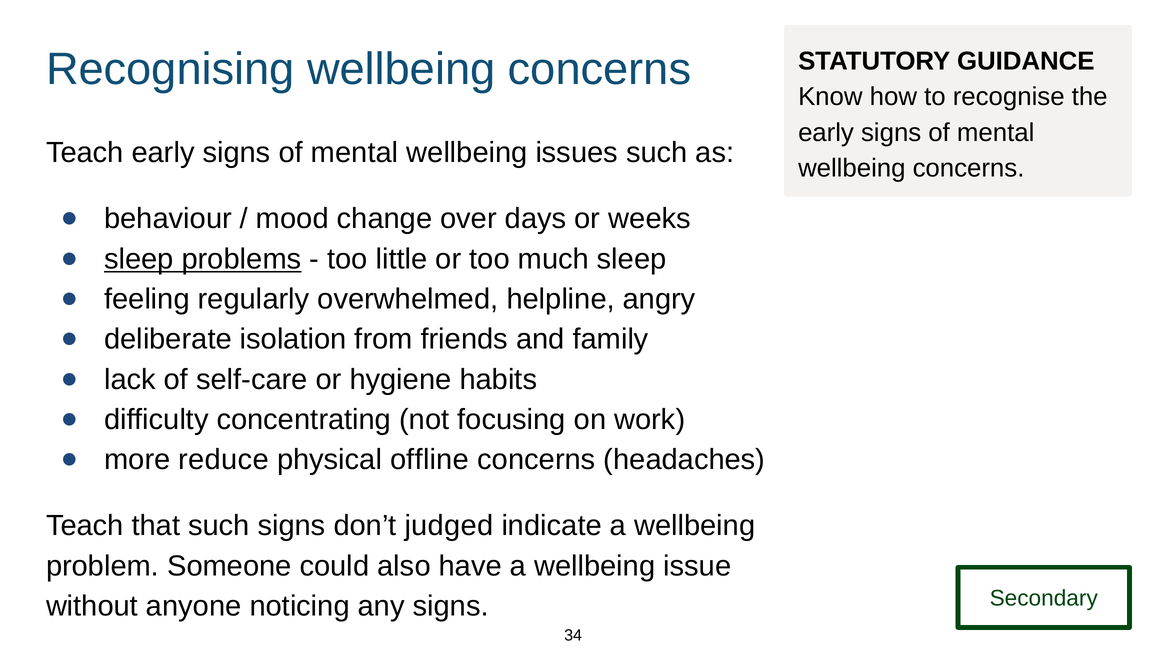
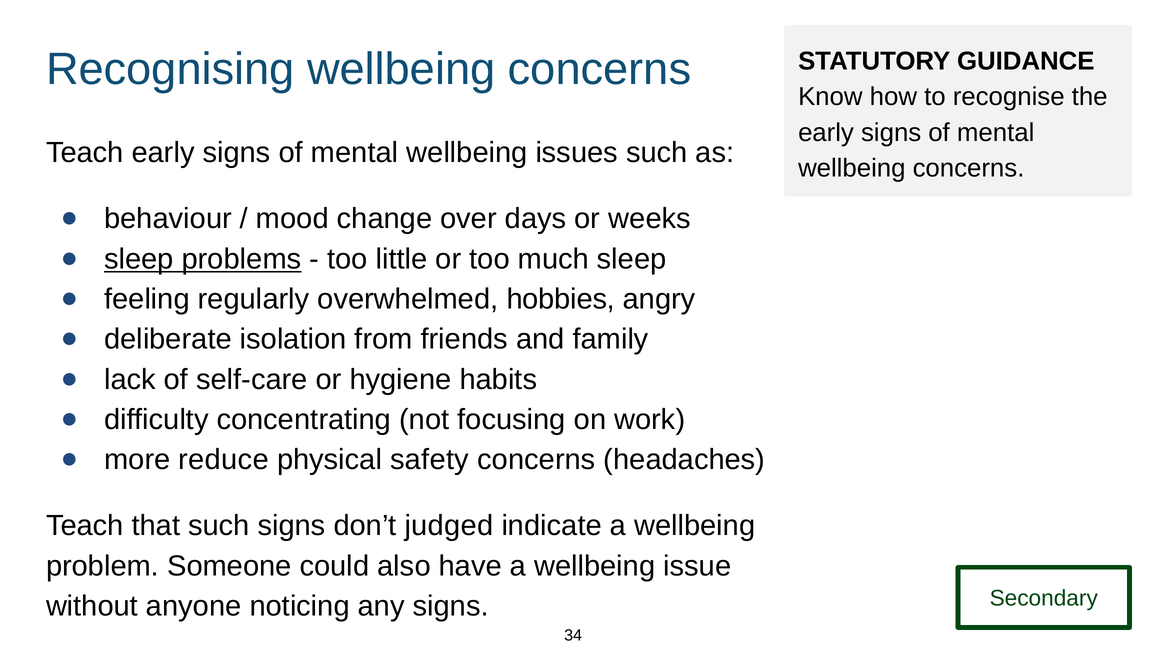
helpline: helpline -> hobbies
offline: offline -> safety
